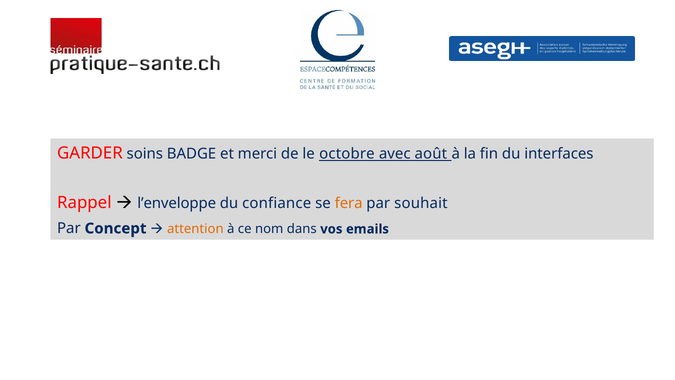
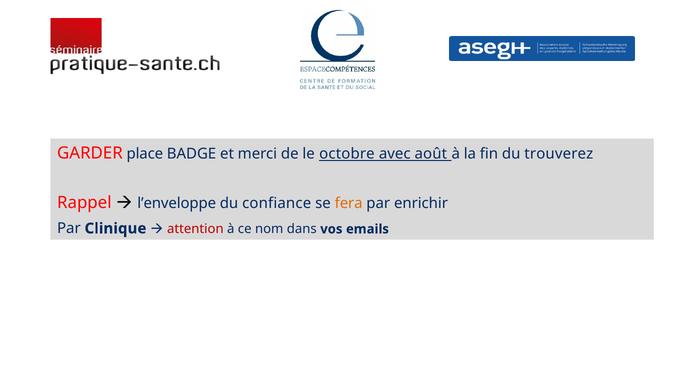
soins: soins -> place
interfaces: interfaces -> trouverez
souhait: souhait -> enrichir
Concept: Concept -> Clinique
attention colour: orange -> red
